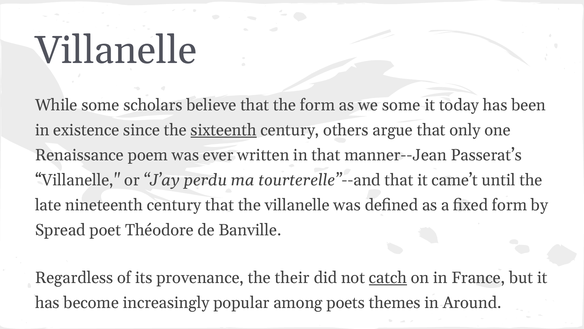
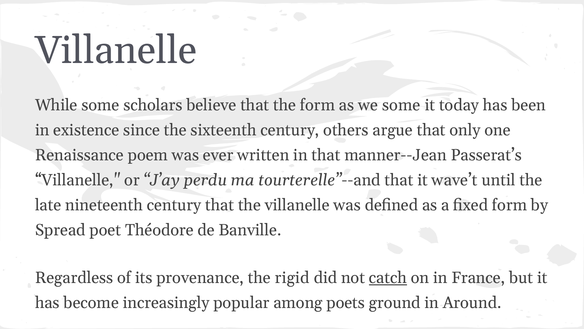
sixteenth underline: present -> none
came’t: came’t -> wave’t
their: their -> rigid
themes: themes -> ground
